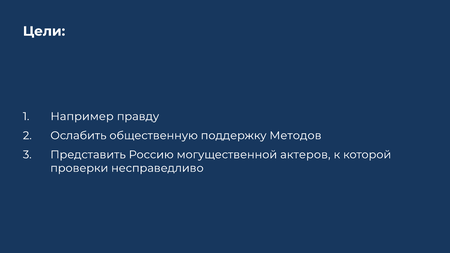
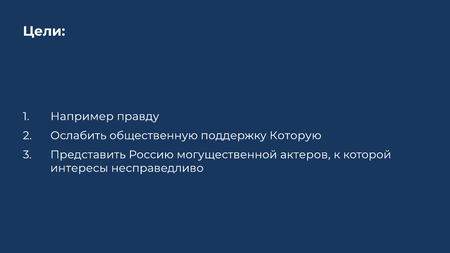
Методов: Методов -> Которую
проверки: проверки -> интересы
